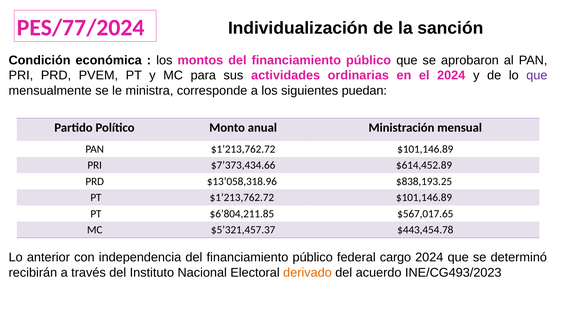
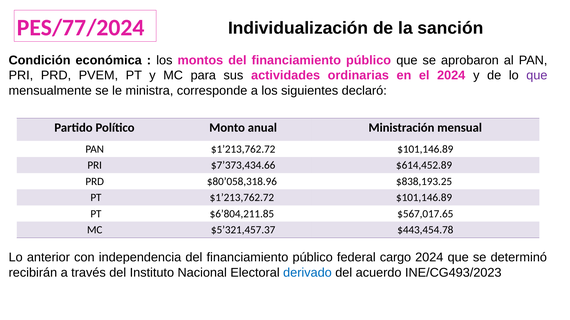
puedan: puedan -> declaró
$13’058,318.96: $13’058,318.96 -> $80’058,318.96
derivado colour: orange -> blue
